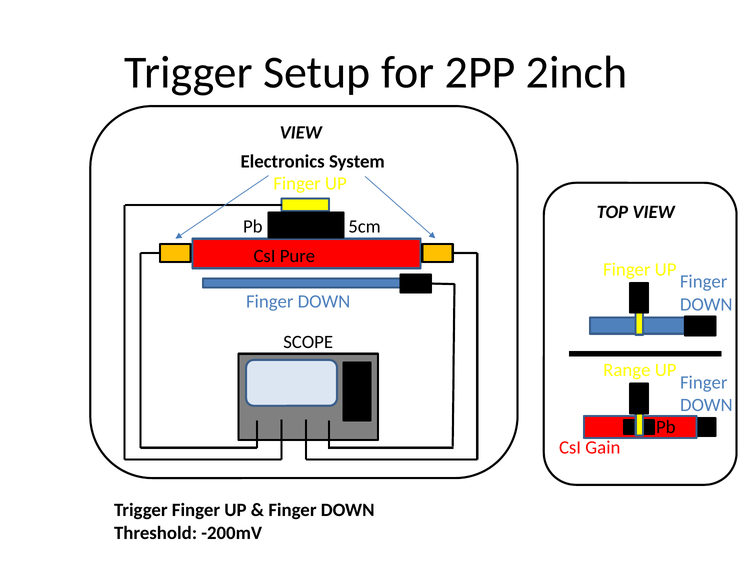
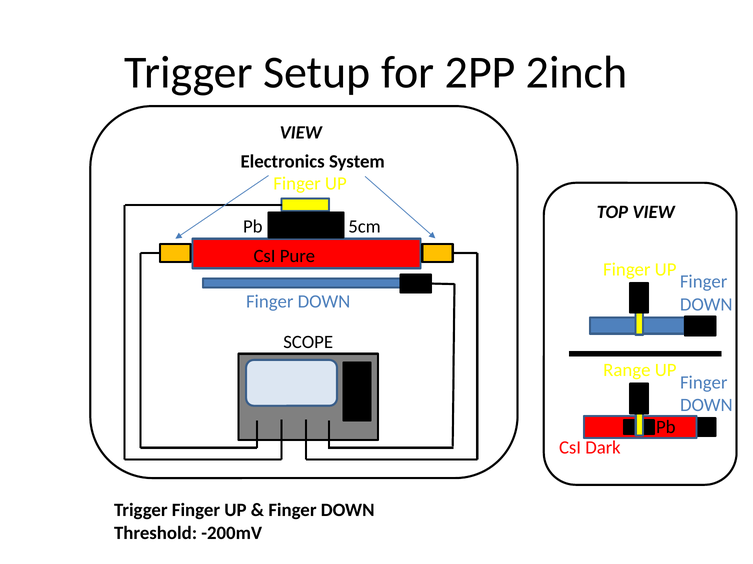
Gain: Gain -> Dark
